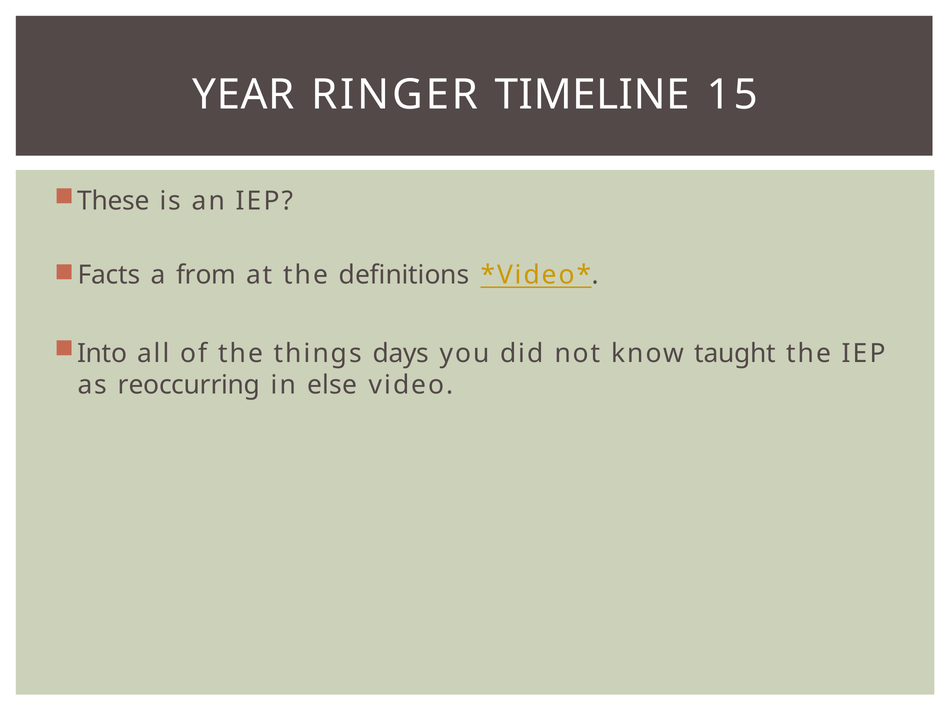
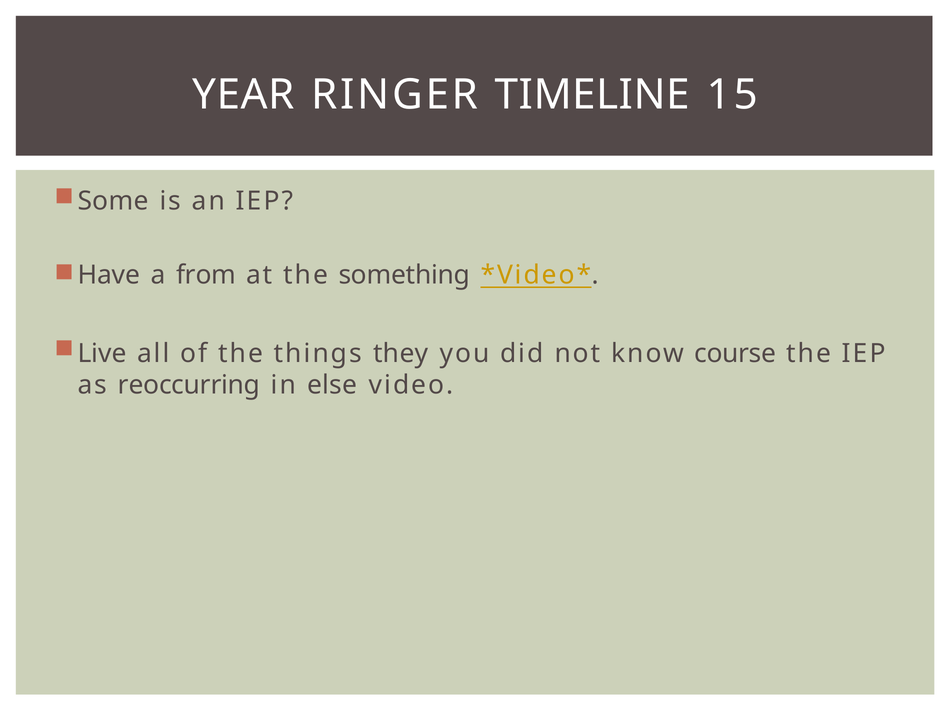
These: These -> Some
Facts: Facts -> Have
definitions: definitions -> something
Into: Into -> Live
days: days -> they
taught: taught -> course
